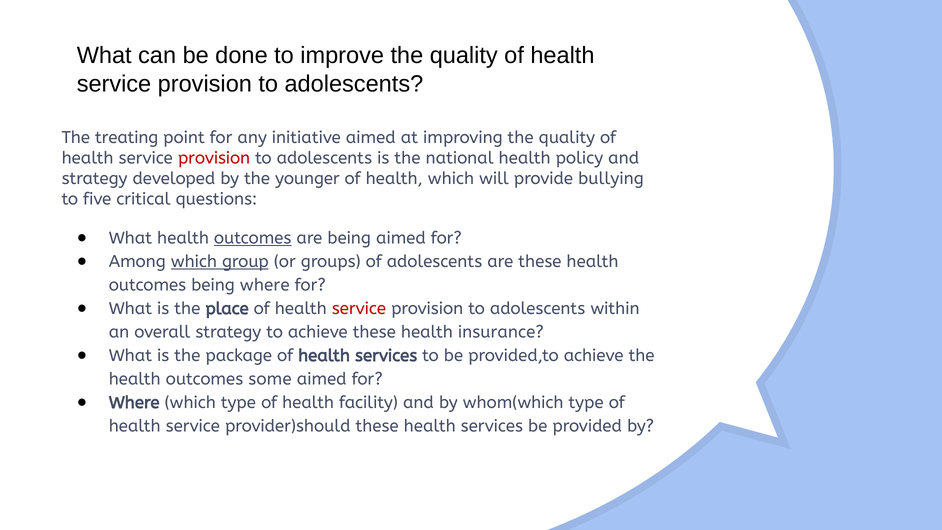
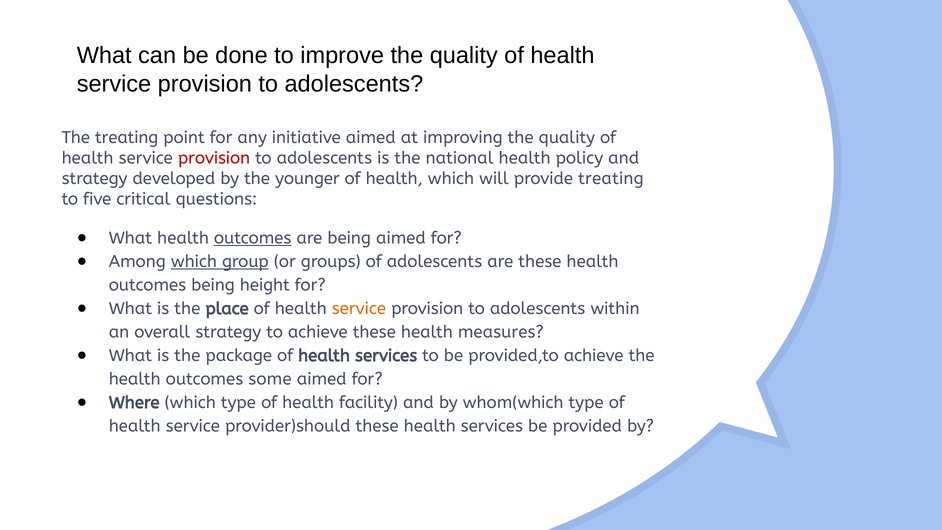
provide bullying: bullying -> treating
being where: where -> height
service at (359, 309) colour: red -> orange
insurance: insurance -> measures
